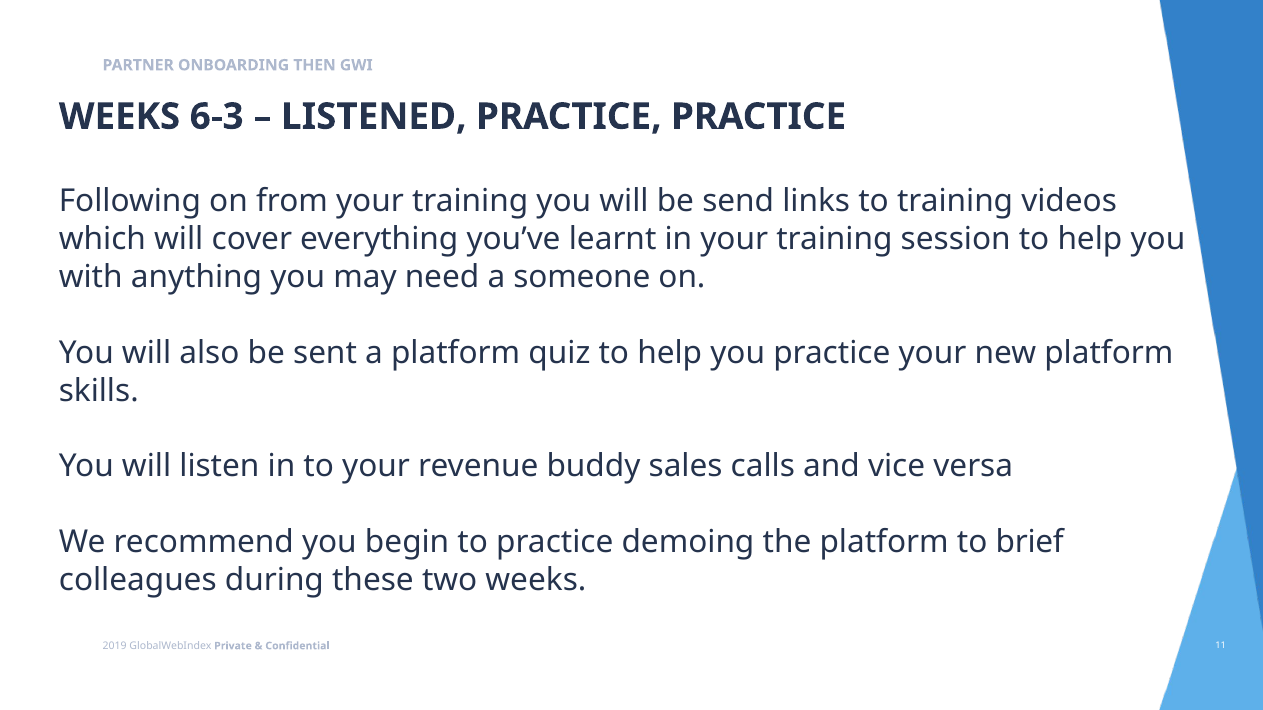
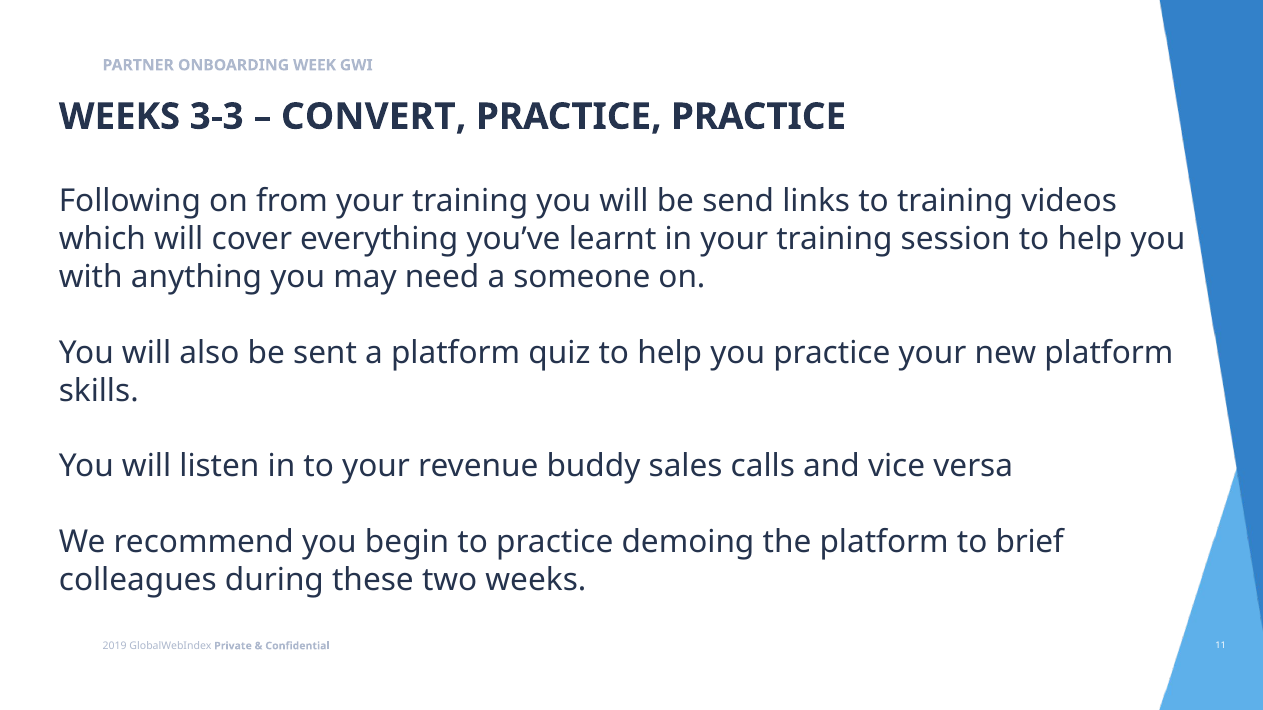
THEN: THEN -> WEEK
6-3: 6-3 -> 3-3
LISTENED: LISTENED -> CONVERT
